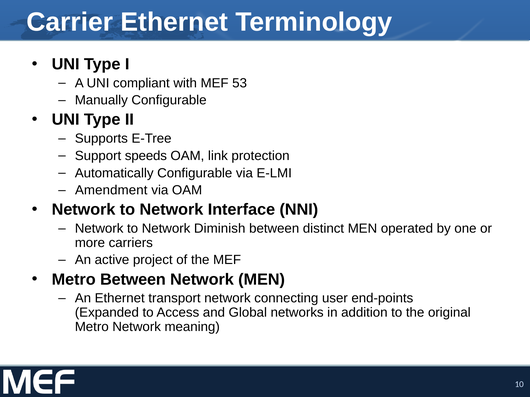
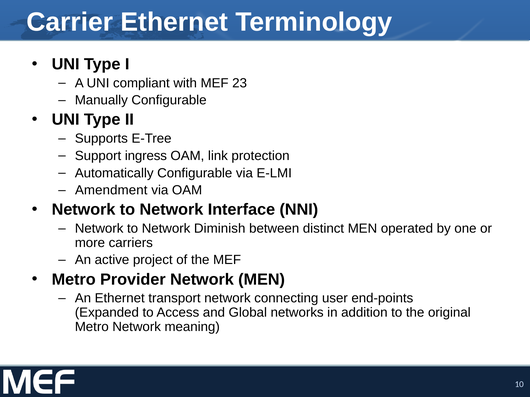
53: 53 -> 23
speeds: speeds -> ingress
Metro Between: Between -> Provider
